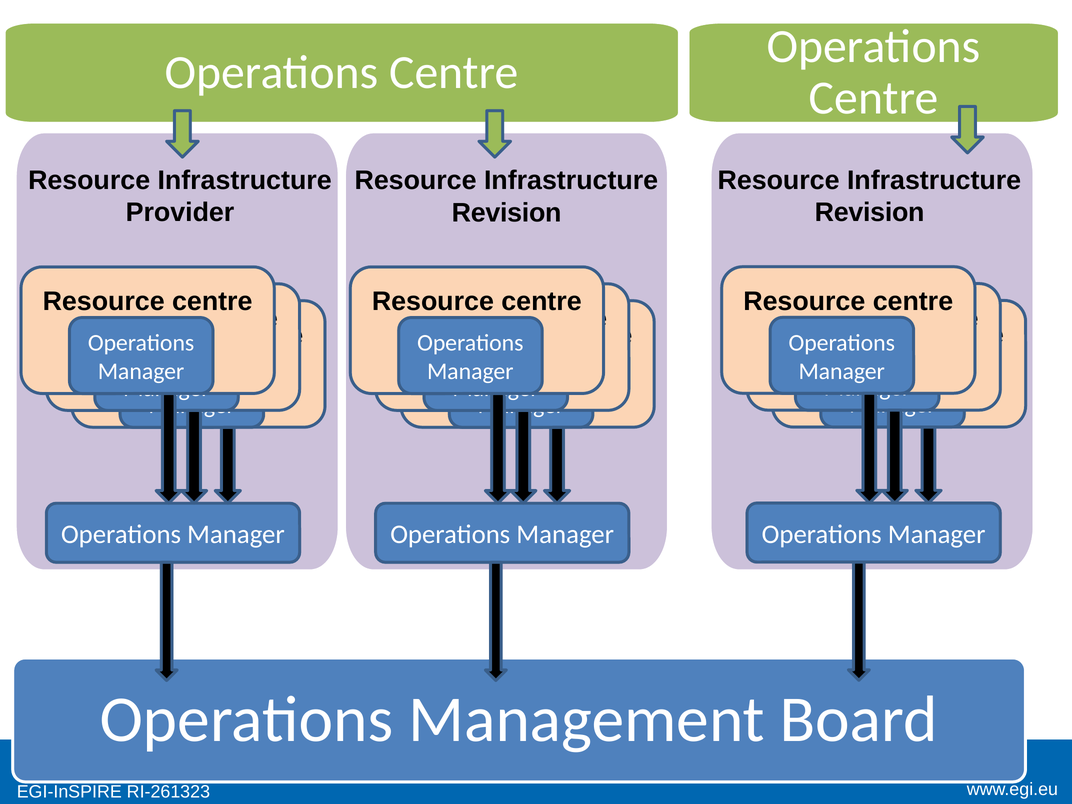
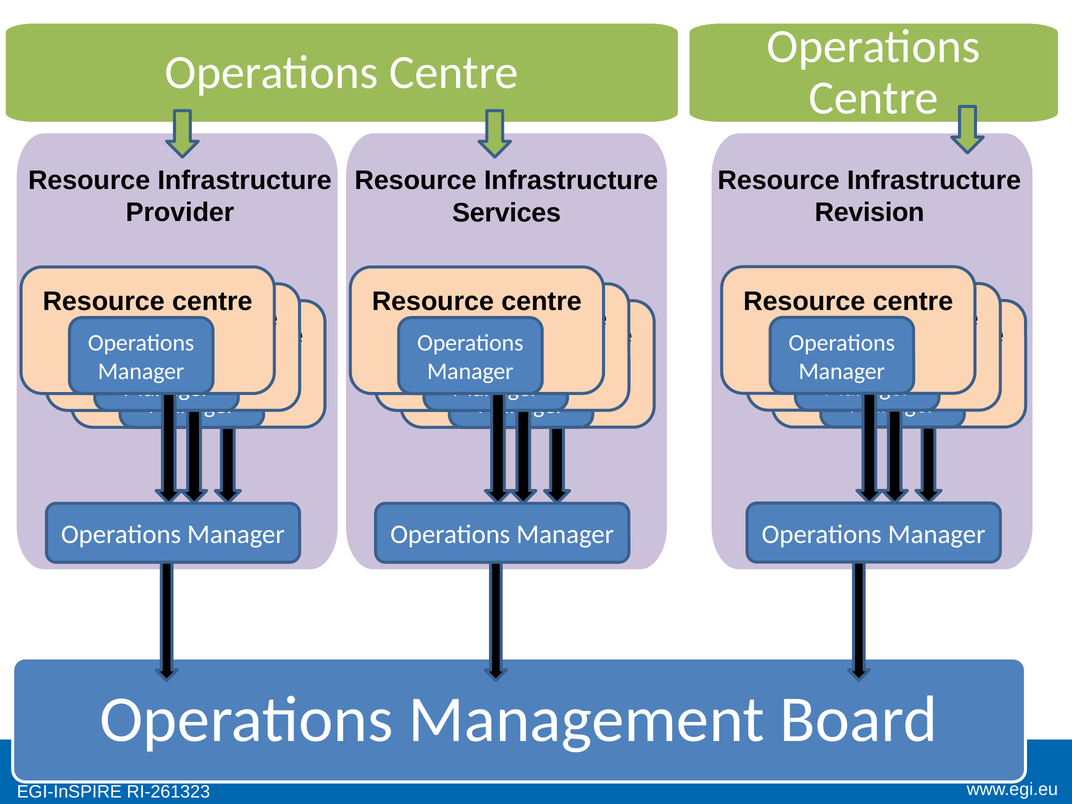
Revision at (507, 213): Revision -> Services
